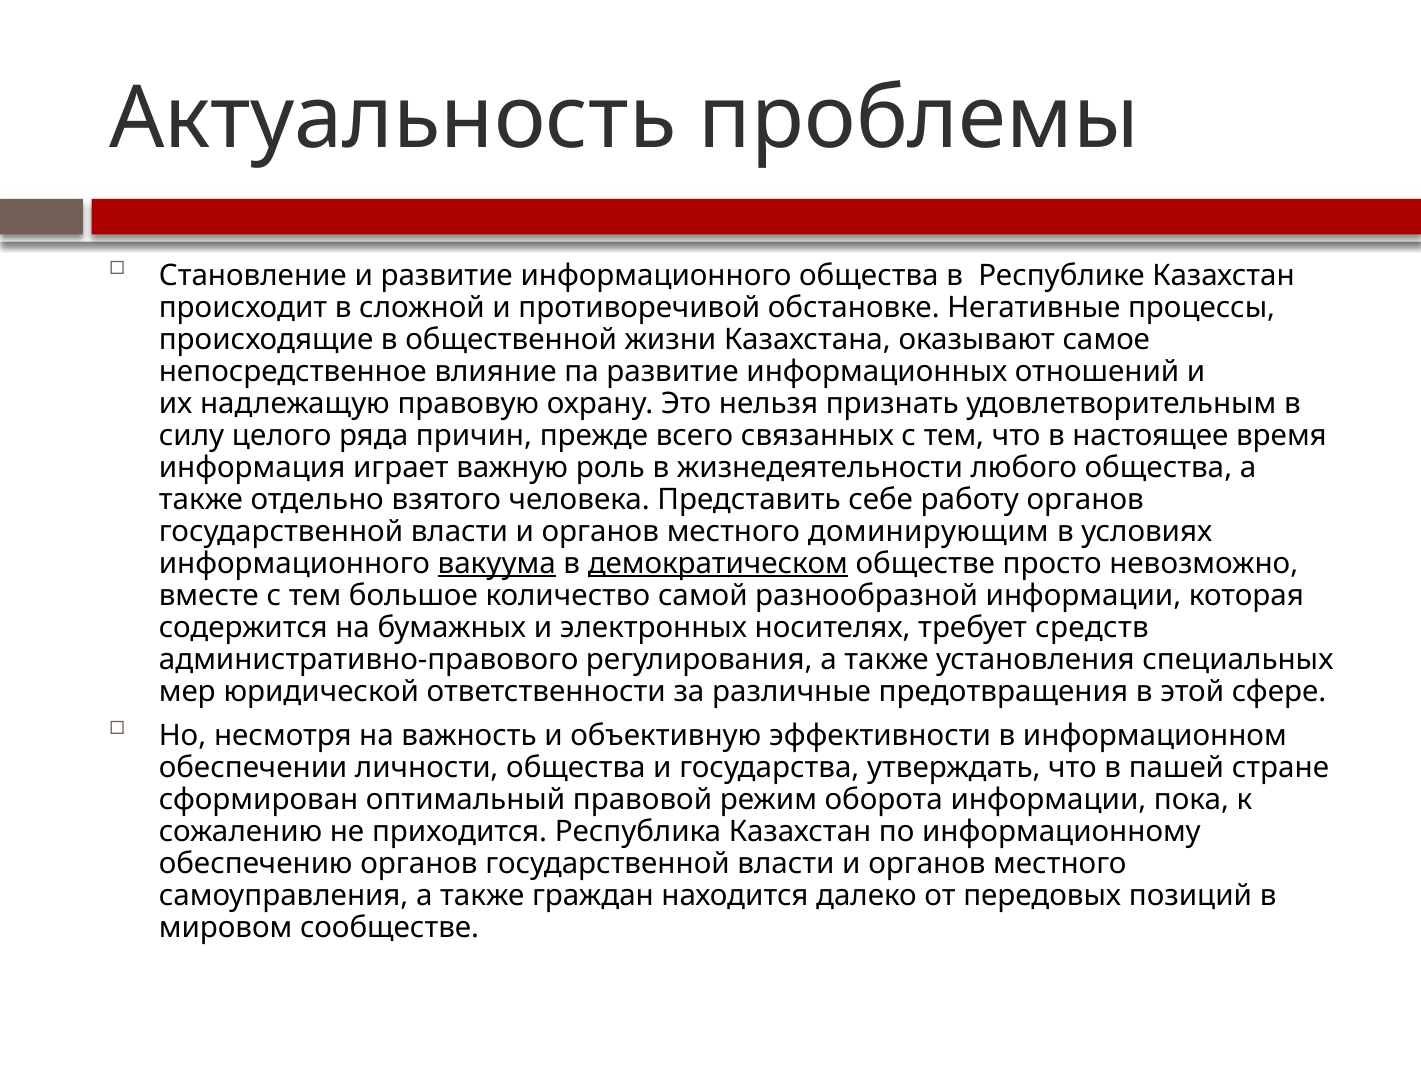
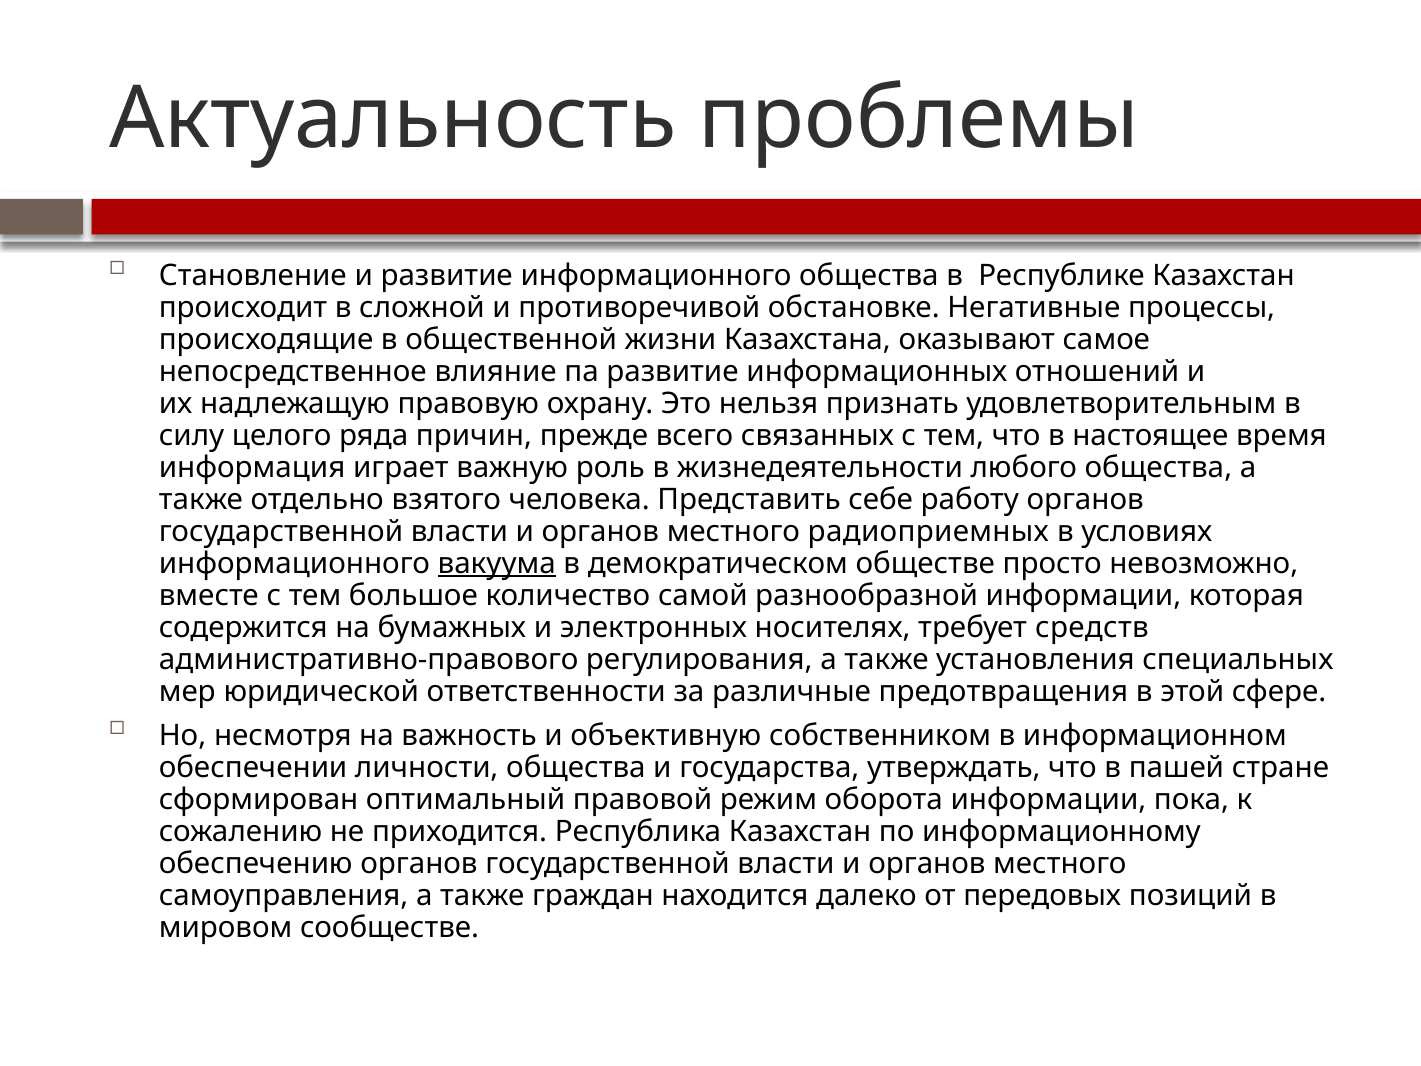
доминирующим: доминирующим -> радиоприемных
демократическом underline: present -> none
эффективности: эффективности -> собственником
